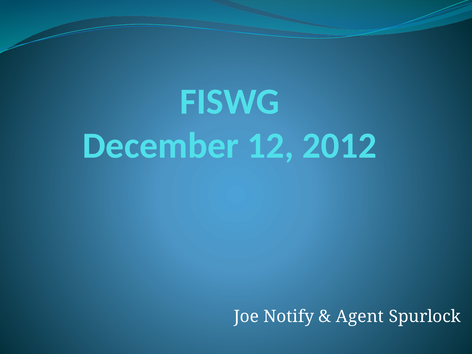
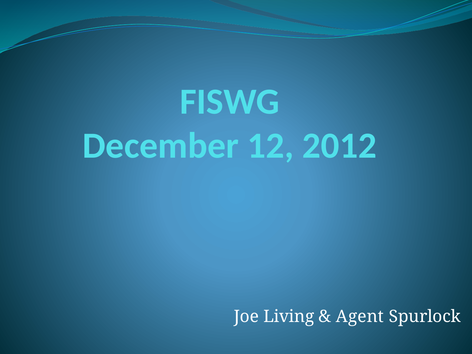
Notify: Notify -> Living
